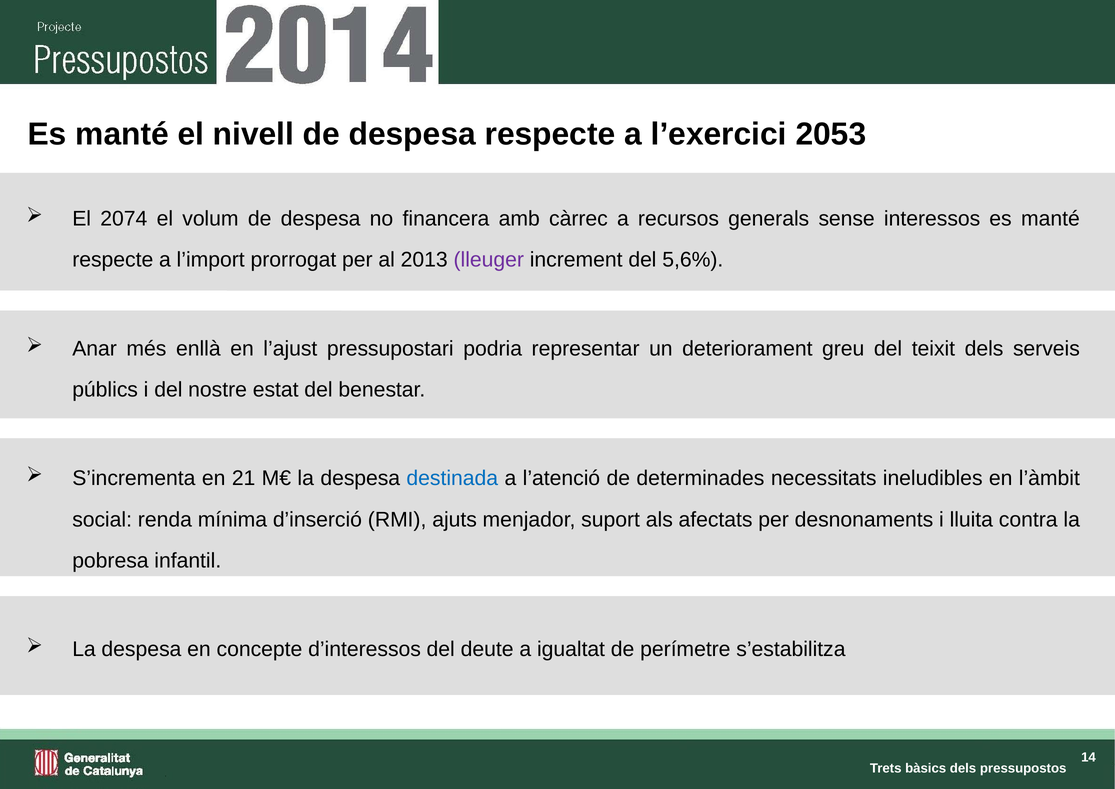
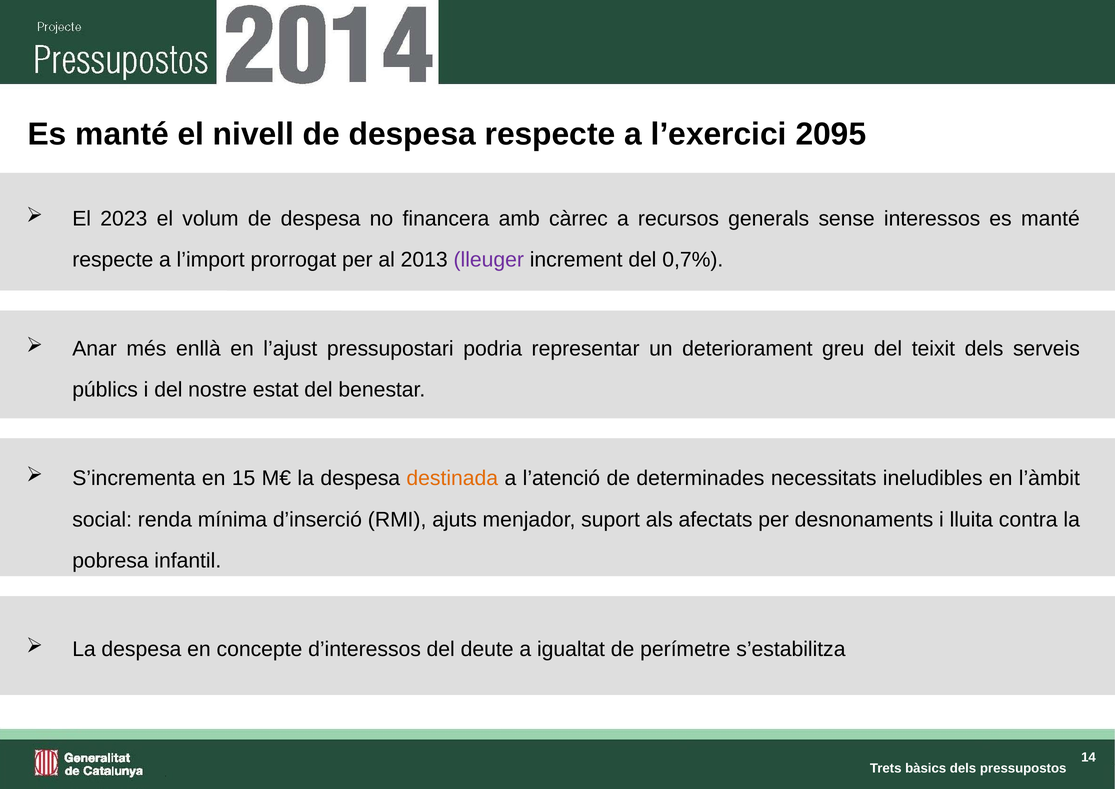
2053: 2053 -> 2095
2074: 2074 -> 2023
5,6%: 5,6% -> 0,7%
21: 21 -> 15
destinada colour: blue -> orange
